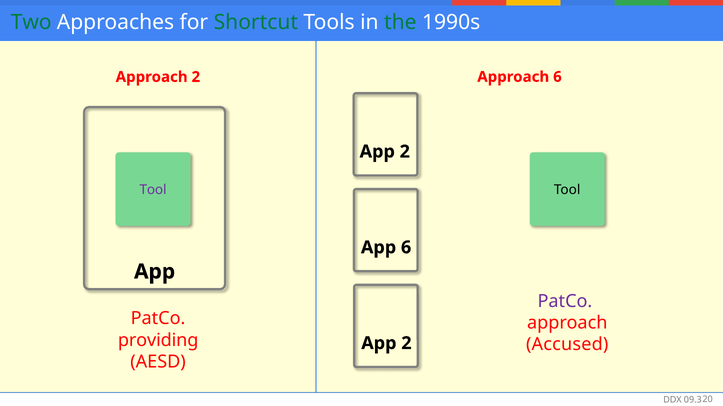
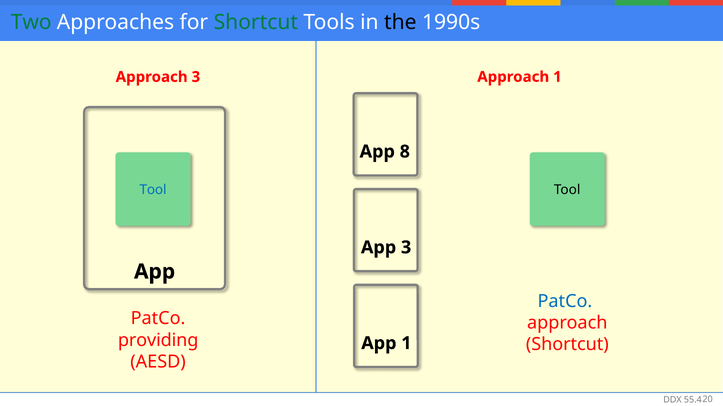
the colour: green -> black
Approach 2: 2 -> 3
Approach 6: 6 -> 1
2 at (405, 152): 2 -> 8
Tool at (153, 190) colour: purple -> blue
App 6: 6 -> 3
PatCo at (565, 302) colour: purple -> blue
Accused at (567, 345): Accused -> Shortcut
2 at (406, 344): 2 -> 1
09.3: 09.3 -> 55.4
